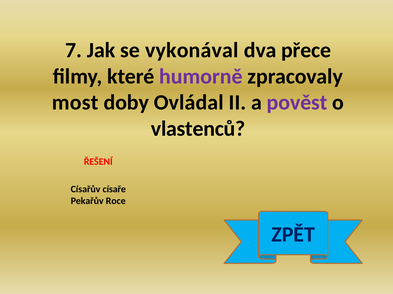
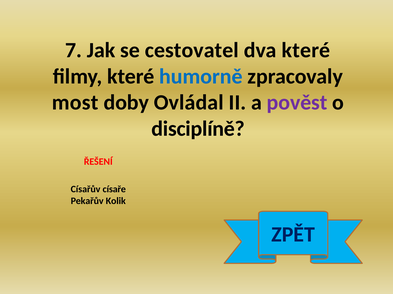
vykonával: vykonával -> cestovatel
dva přece: přece -> které
humorně colour: purple -> blue
vlastenců: vlastenců -> disciplíně
Roce: Roce -> Kolik
